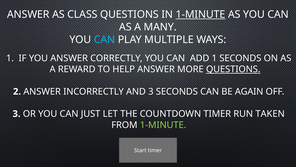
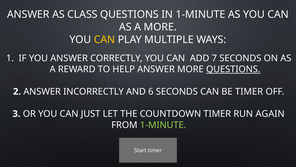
1-MINUTE at (201, 14) underline: present -> none
A MANY: MANY -> MORE
CAN at (104, 39) colour: light blue -> yellow
ADD 1: 1 -> 7
AND 3: 3 -> 6
BE AGAIN: AGAIN -> TIMER
TAKEN: TAKEN -> AGAIN
